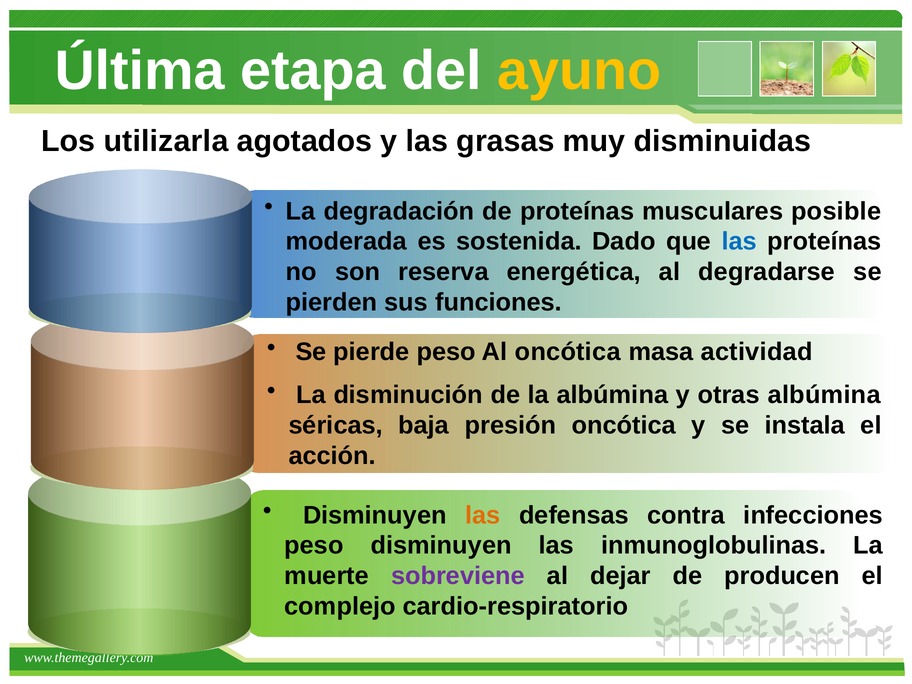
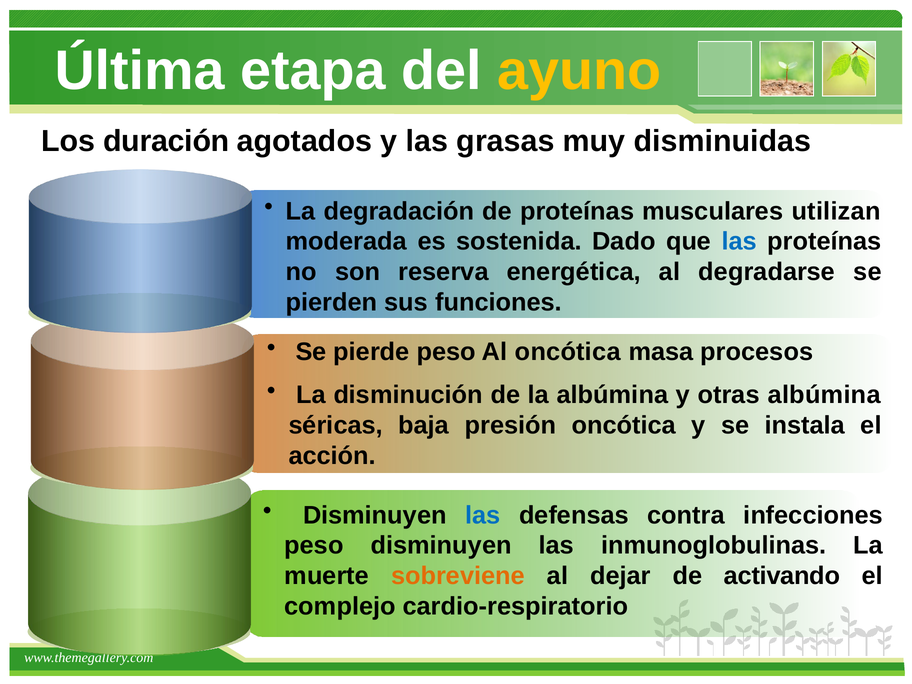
utilizarla: utilizarla -> duración
posible: posible -> utilizan
actividad: actividad -> procesos
las at (483, 515) colour: orange -> blue
sobreviene colour: purple -> orange
producen: producen -> activando
